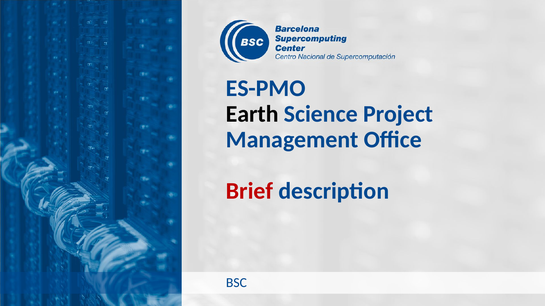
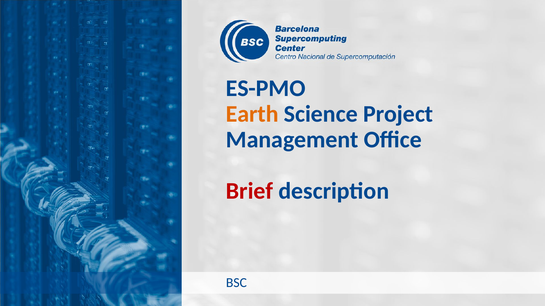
Earth colour: black -> orange
